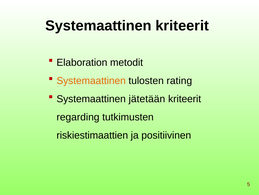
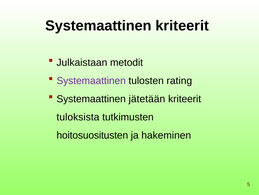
Elaboration: Elaboration -> Julkaistaan
Systemaattinen at (91, 80) colour: orange -> purple
regarding: regarding -> tuloksista
riskiestimaattien: riskiestimaattien -> hoitosuositusten
positiivinen: positiivinen -> hakeminen
